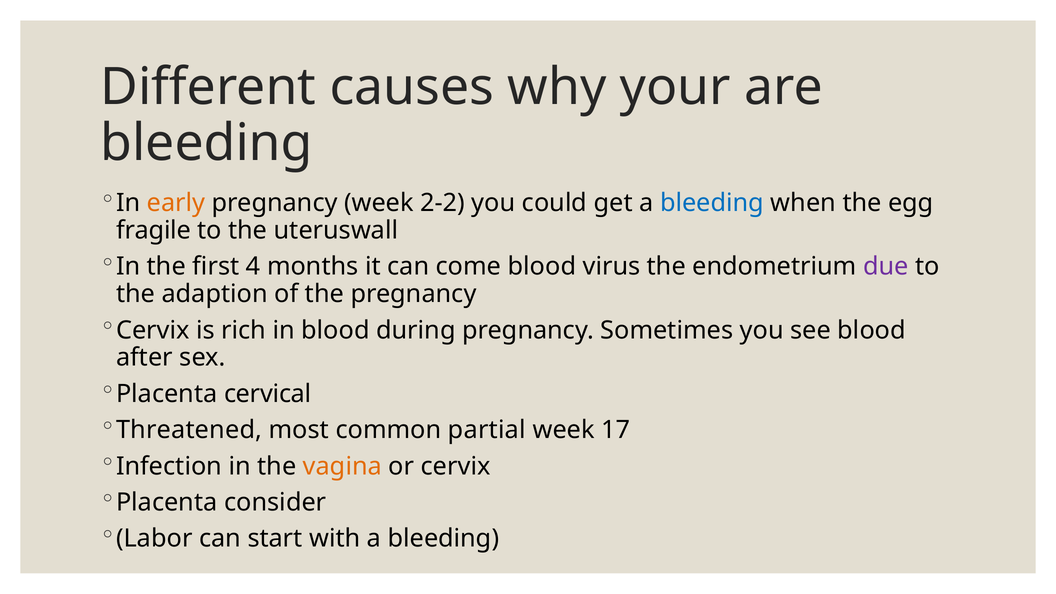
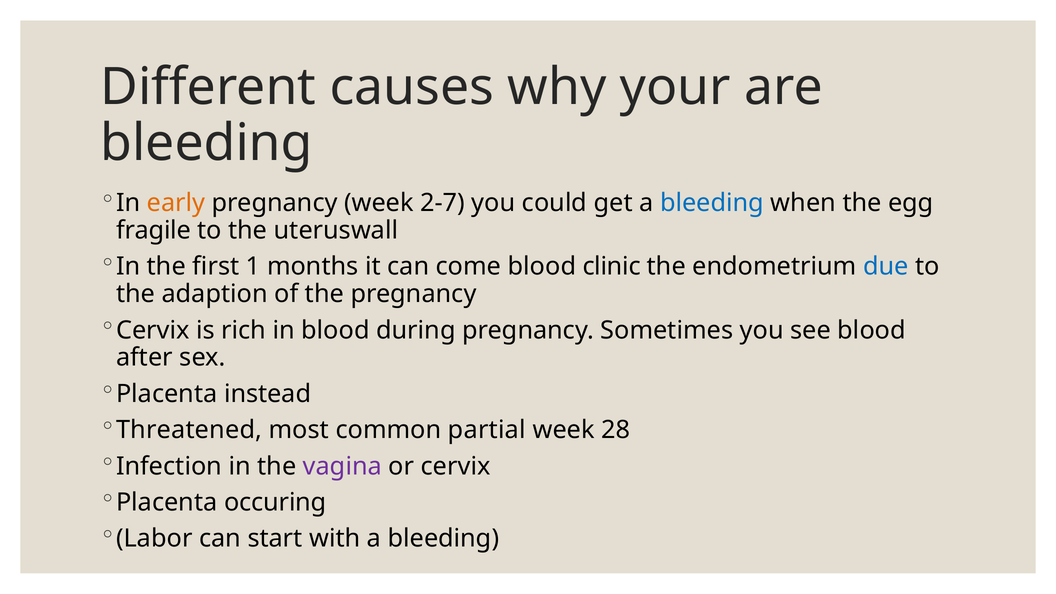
2-2: 2-2 -> 2-7
4: 4 -> 1
virus: virus -> clinic
due colour: purple -> blue
cervical: cervical -> instead
17: 17 -> 28
vagina colour: orange -> purple
consider: consider -> occuring
